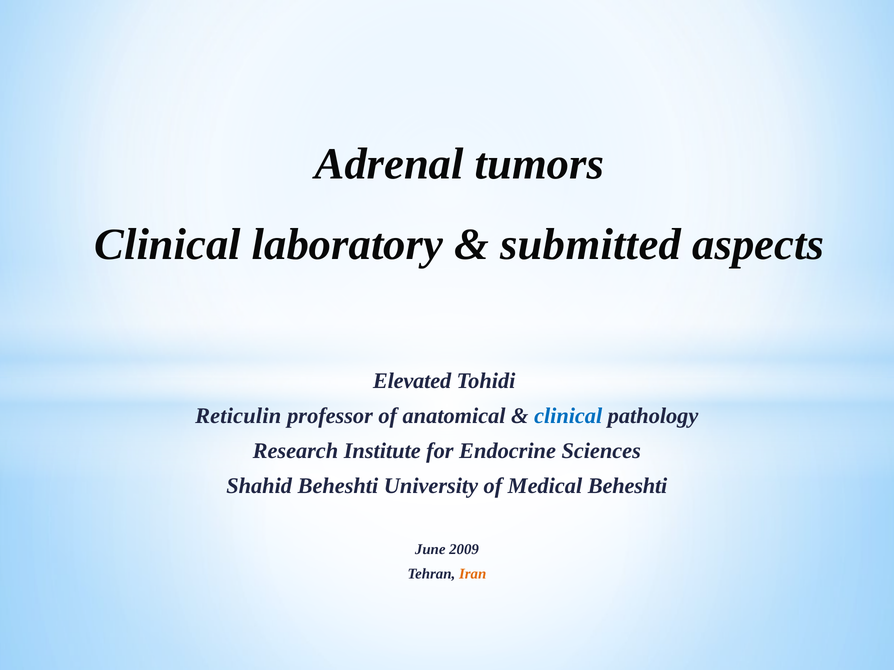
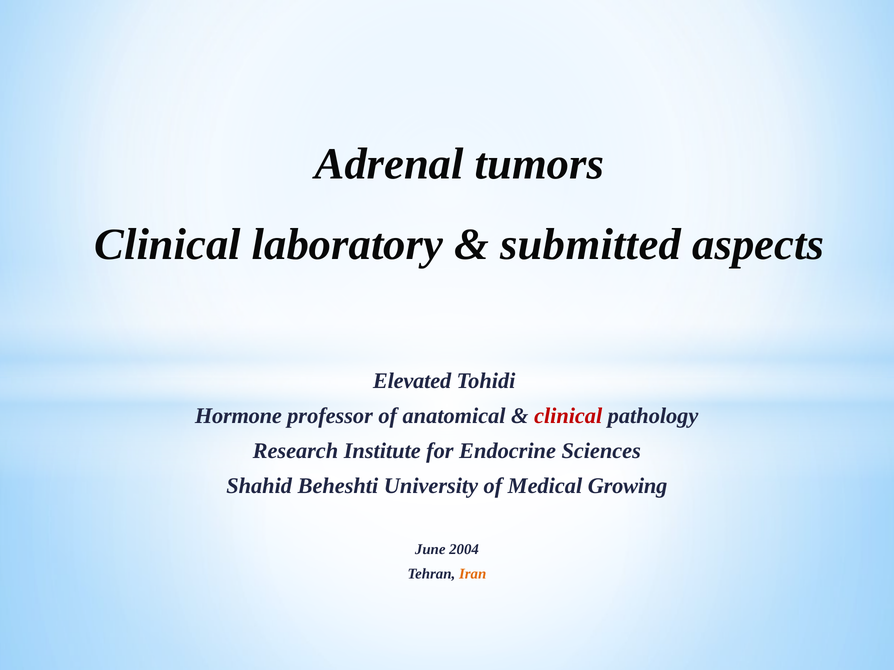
Reticulin: Reticulin -> Hormone
clinical at (568, 416) colour: blue -> red
Medical Beheshti: Beheshti -> Growing
2009: 2009 -> 2004
